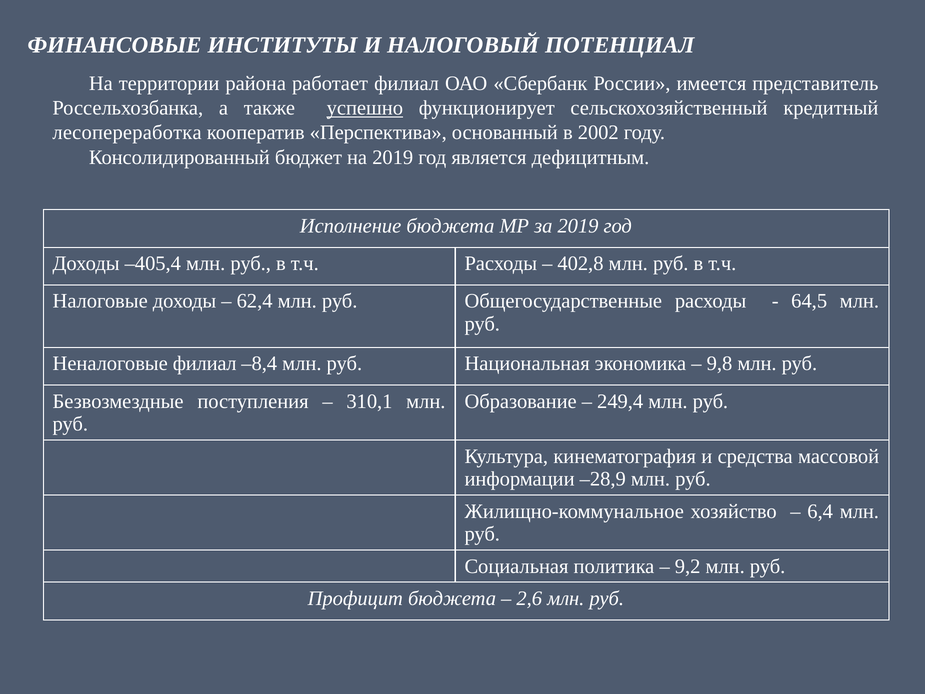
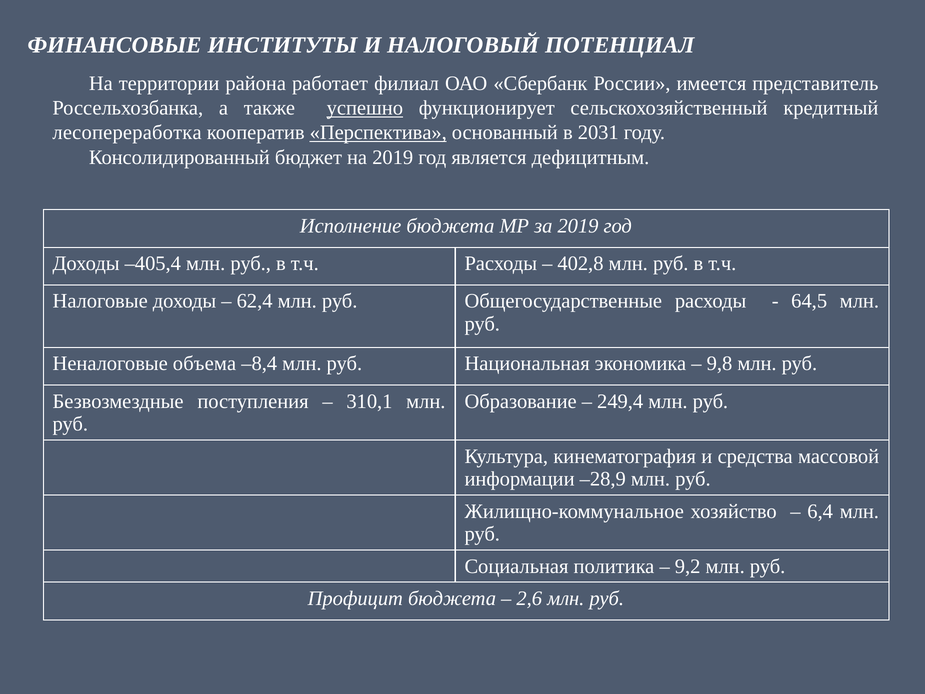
Перспектива underline: none -> present
2002: 2002 -> 2031
Неналоговые филиал: филиал -> объема
